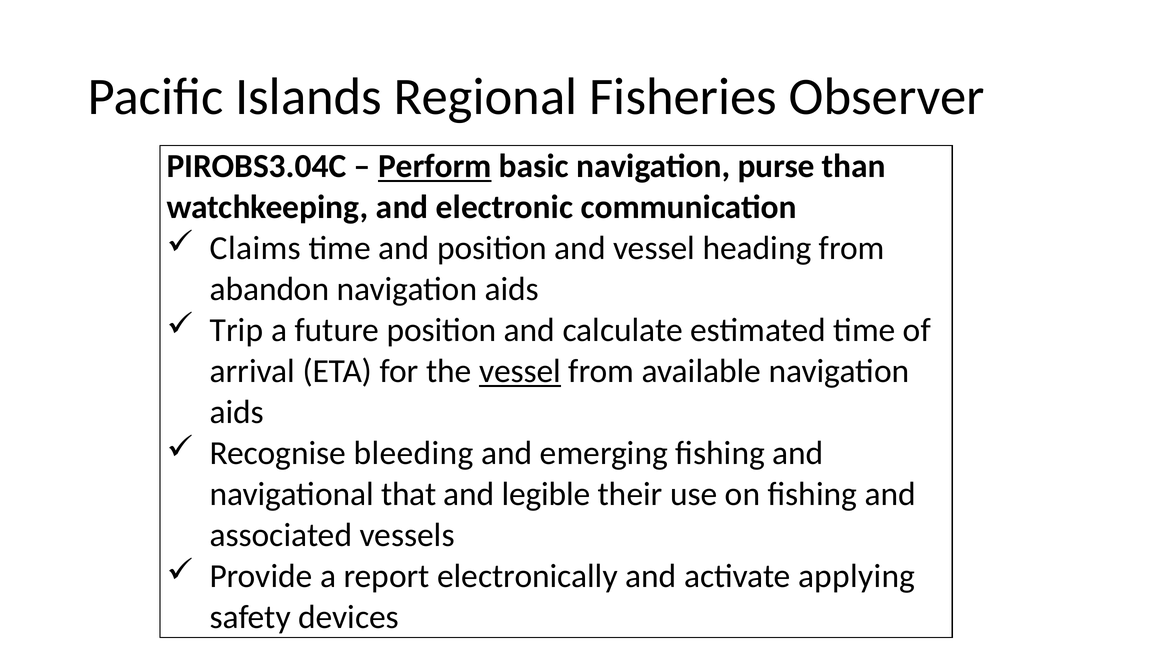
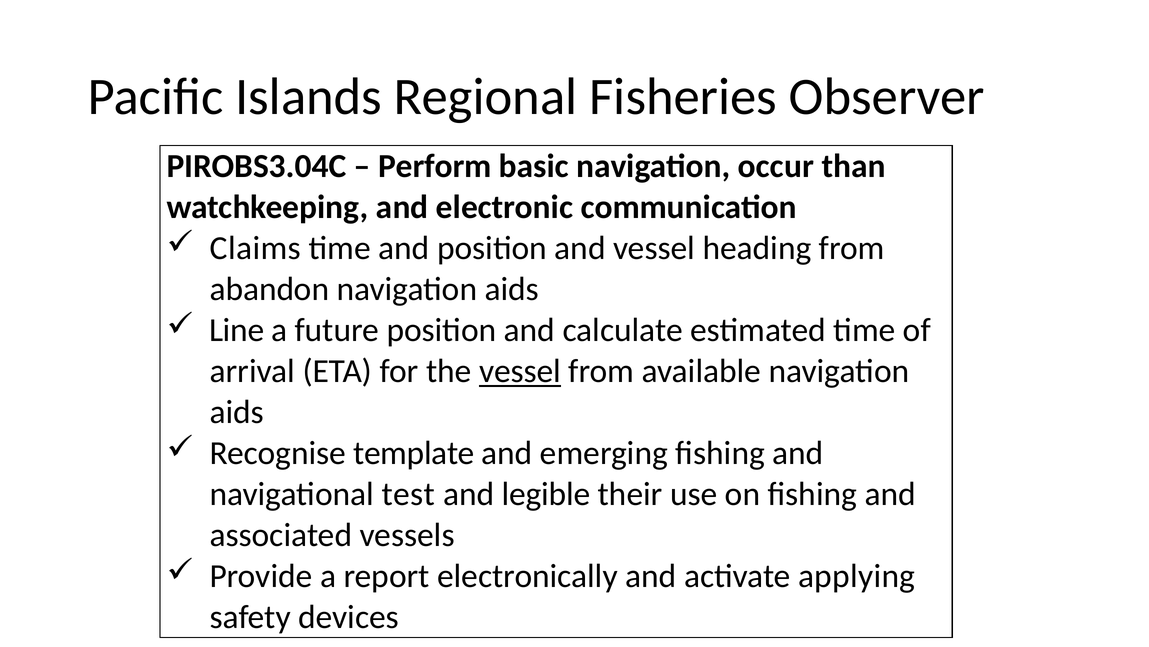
Perform underline: present -> none
purse: purse -> occur
Trip: Trip -> Line
bleeding: bleeding -> template
that: that -> test
